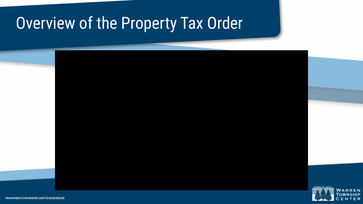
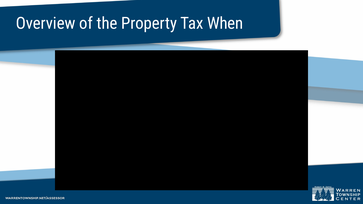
Order: Order -> When
